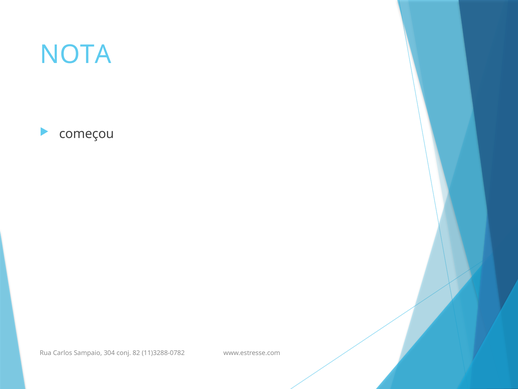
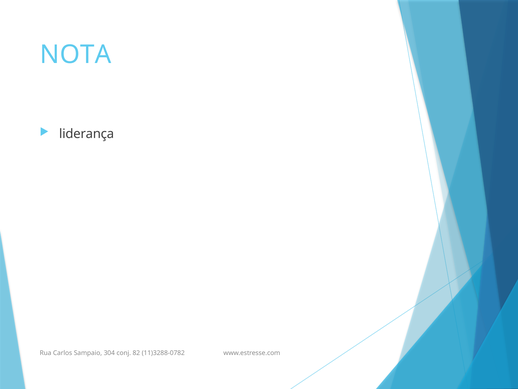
começou: começou -> liderança
